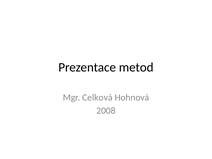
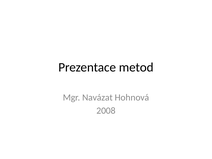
Celková: Celková -> Navázat
